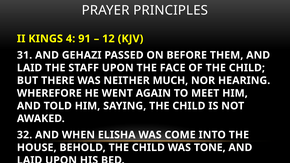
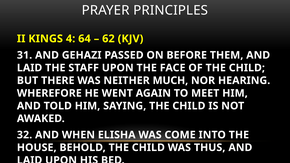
91: 91 -> 64
12: 12 -> 62
TONE: TONE -> THUS
